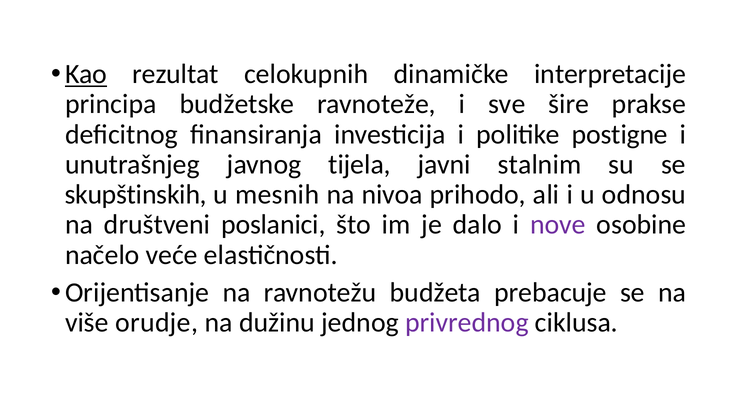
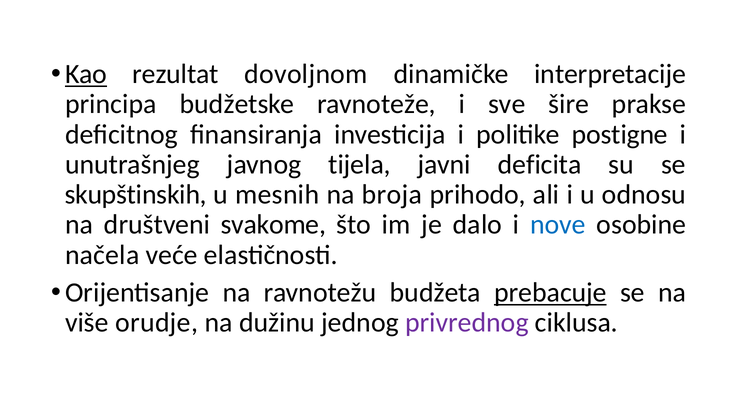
celokupnih: celokupnih -> dovoljnom
stalnim: stalnim -> deficita
nivoa: nivoa -> broja
poslanici: poslanici -> svakome
nove colour: purple -> blue
načelo: načelo -> načela
prebacuje underline: none -> present
